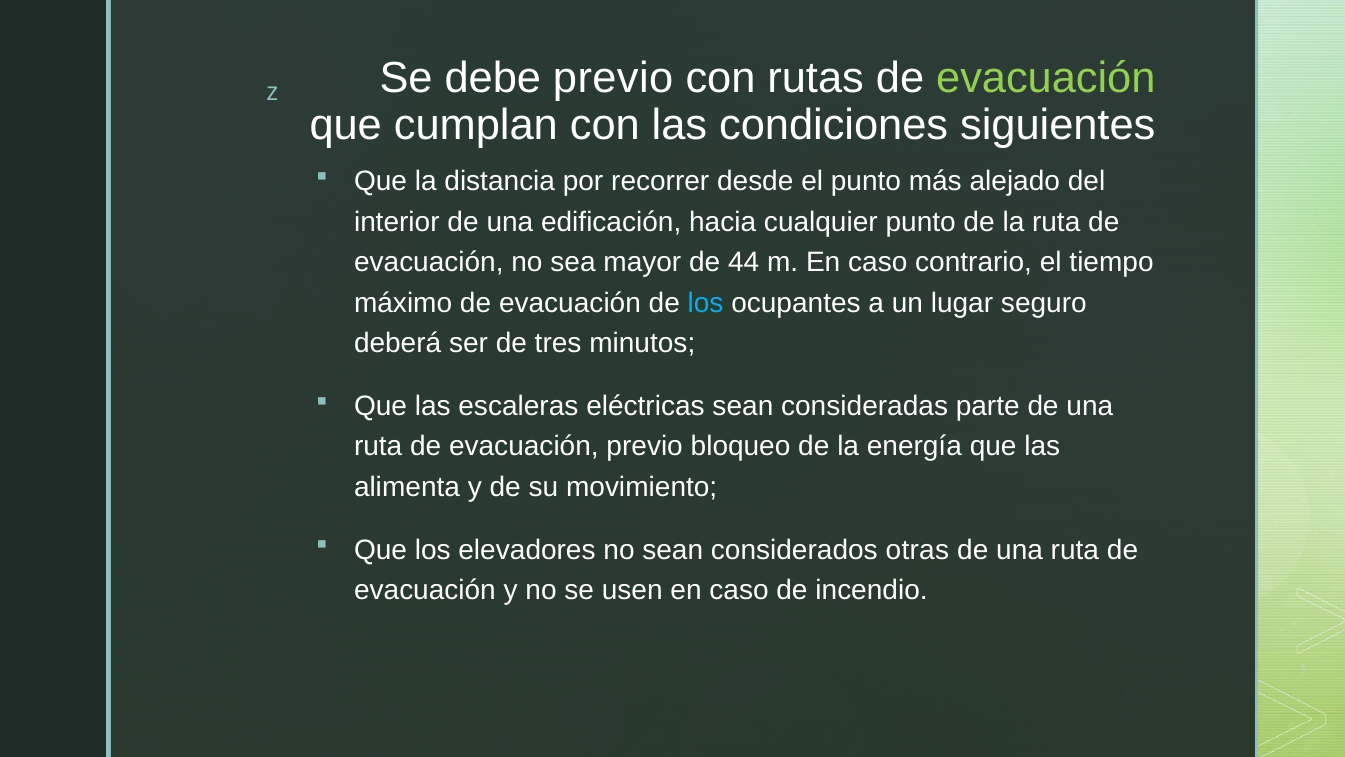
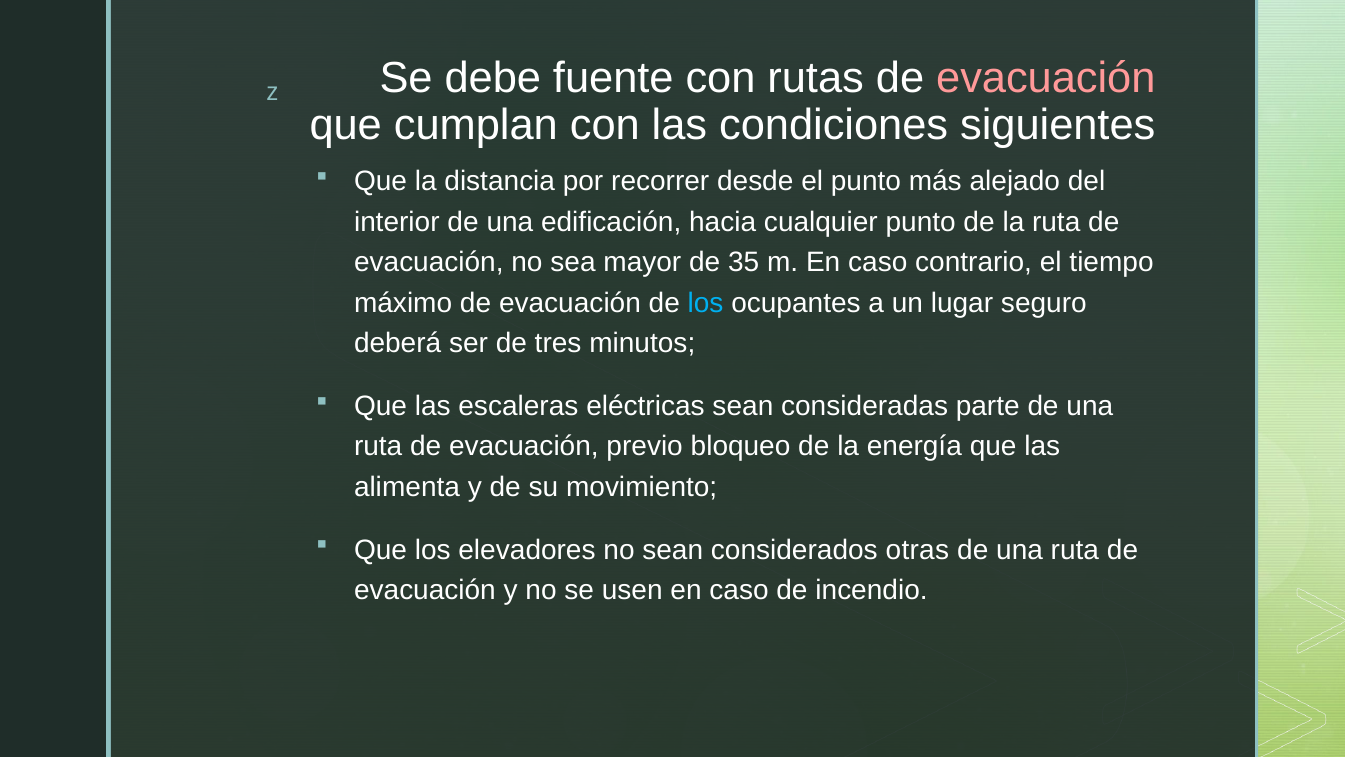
debe previo: previo -> fuente
evacuación at (1046, 78) colour: light green -> pink
44: 44 -> 35
